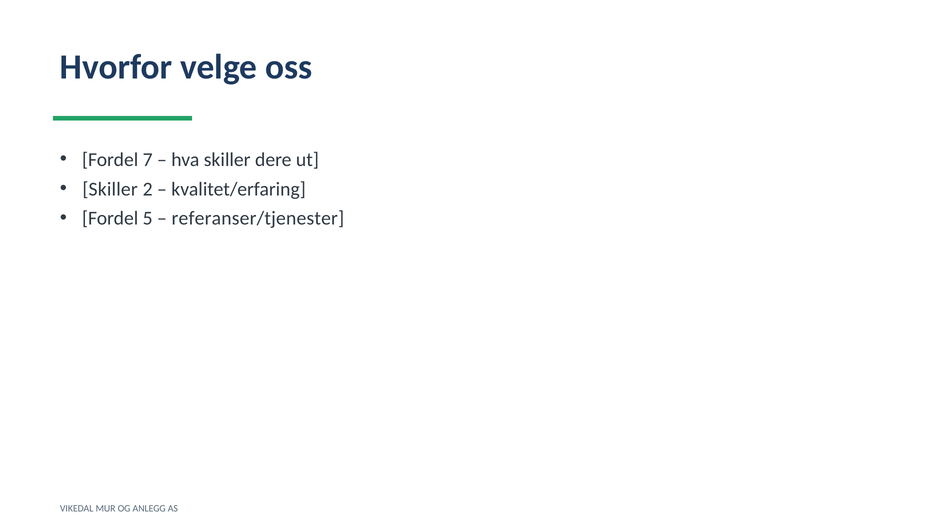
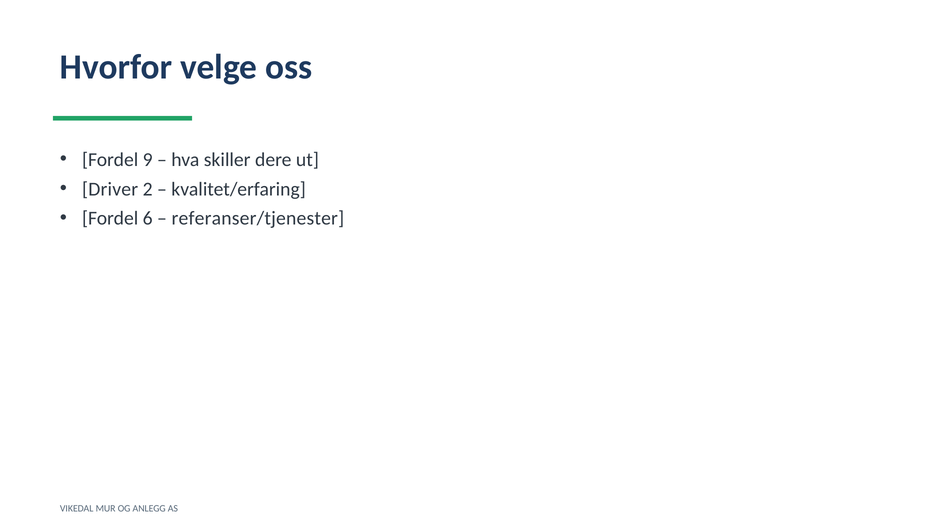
7: 7 -> 9
Skiller at (110, 189): Skiller -> Driver
5: 5 -> 6
